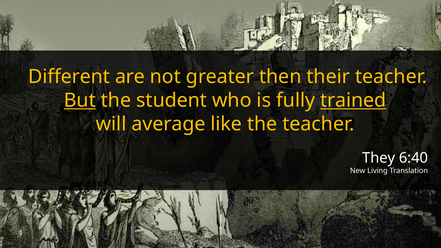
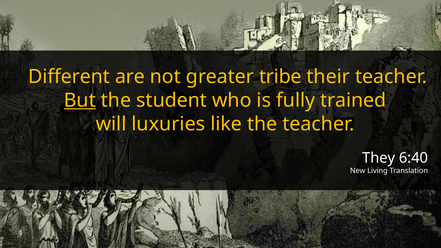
then: then -> tribe
trained underline: present -> none
average: average -> luxuries
